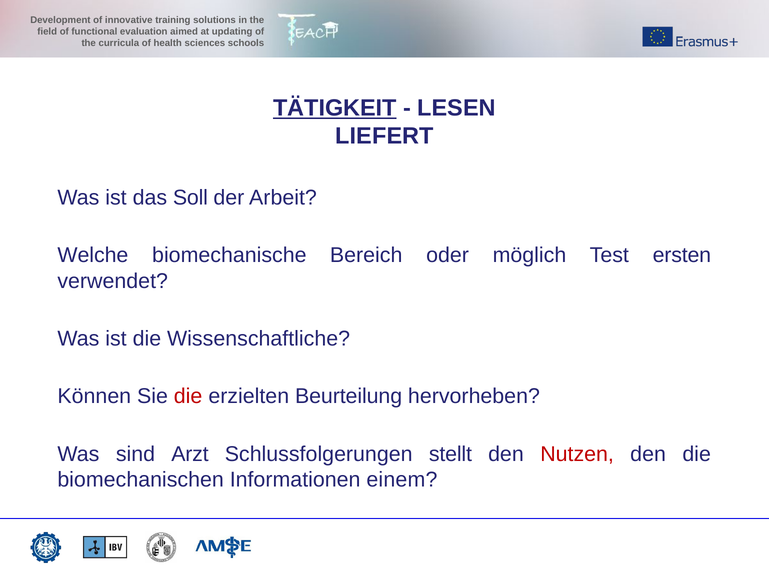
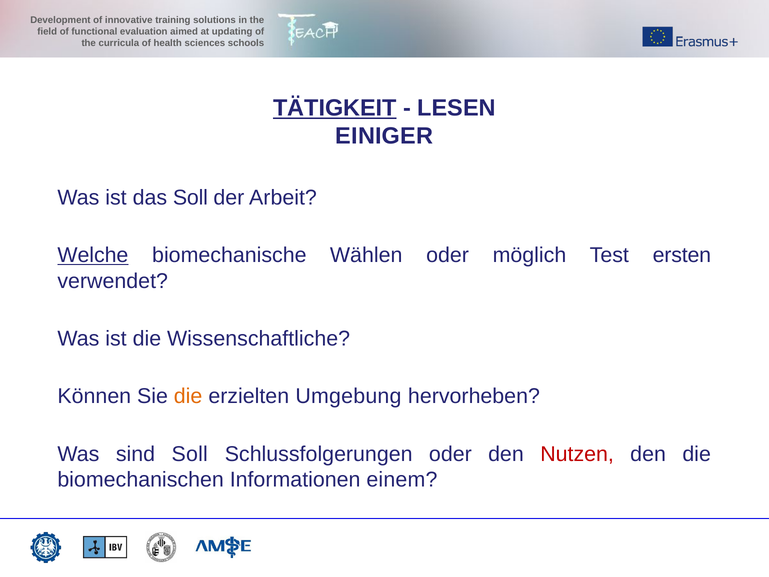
LIEFERT: LIEFERT -> EINIGER
Welche underline: none -> present
Bereich: Bereich -> Wählen
die at (188, 396) colour: red -> orange
Beurteilung: Beurteilung -> Umgebung
sind Arzt: Arzt -> Soll
Schlussfolgerungen stellt: stellt -> oder
